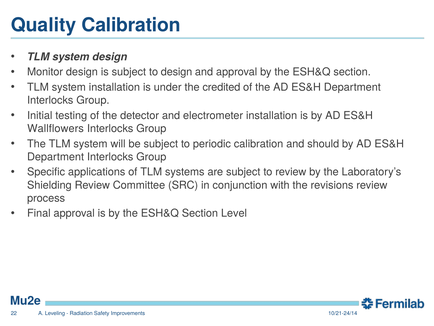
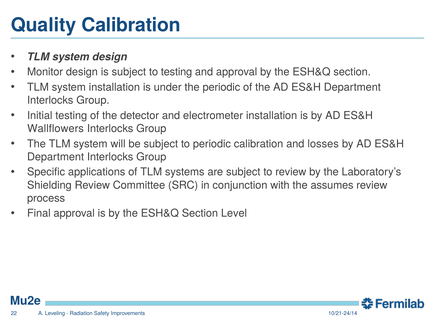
to design: design -> testing
the credited: credited -> periodic
should: should -> losses
revisions: revisions -> assumes
